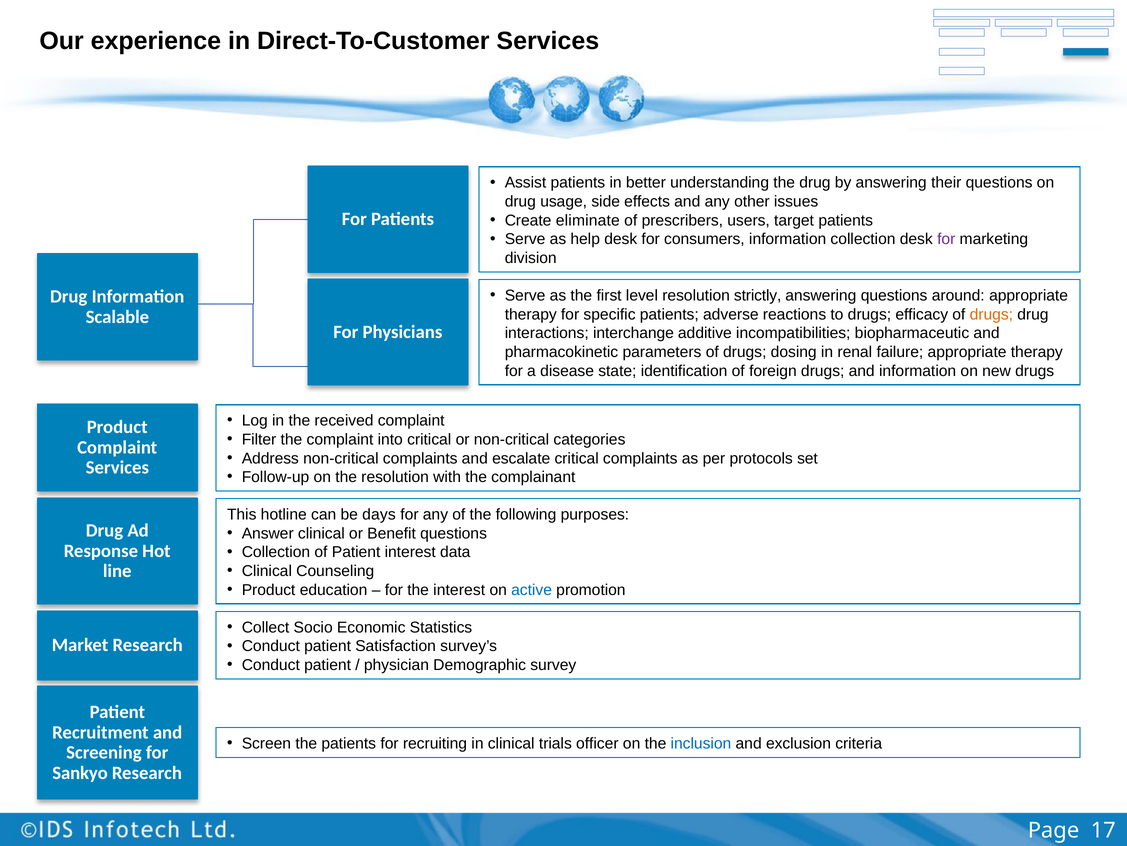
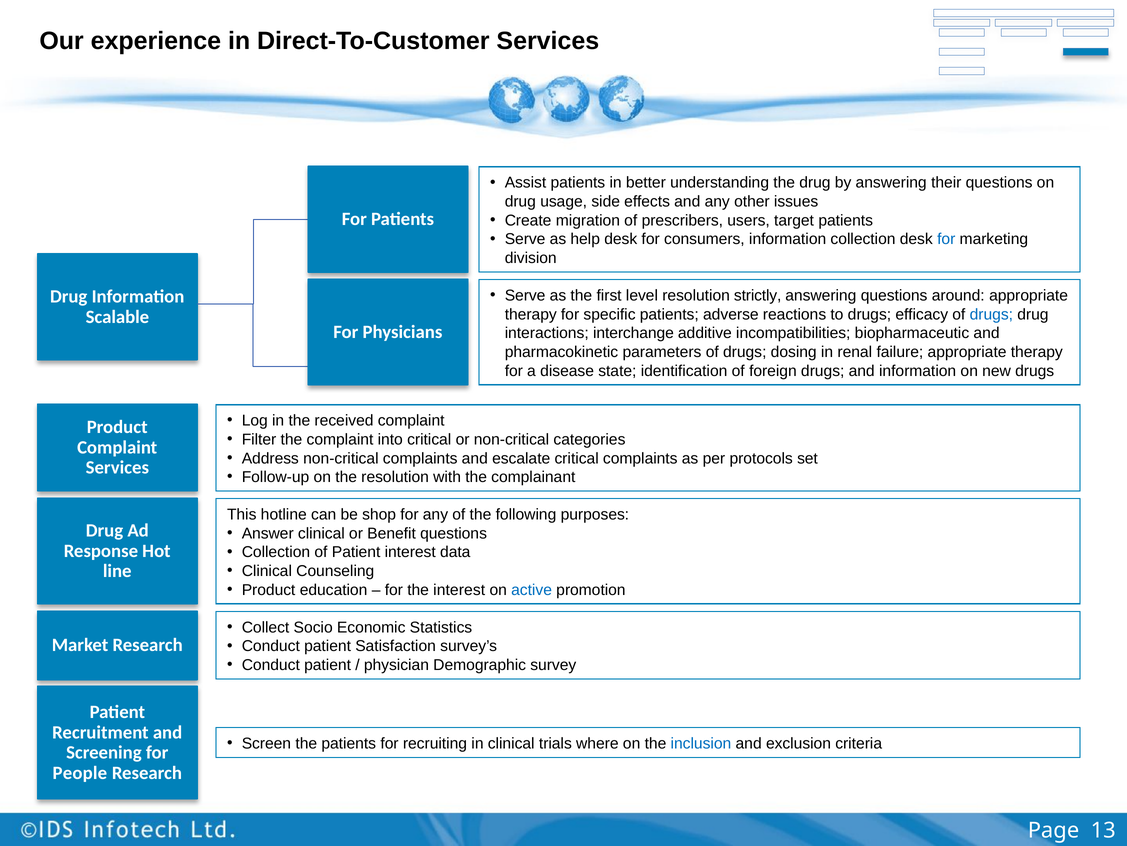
eliminate: eliminate -> migration
for at (946, 239) colour: purple -> blue
drugs at (991, 314) colour: orange -> blue
days: days -> shop
officer: officer -> where
Sankyo: Sankyo -> People
17: 17 -> 13
